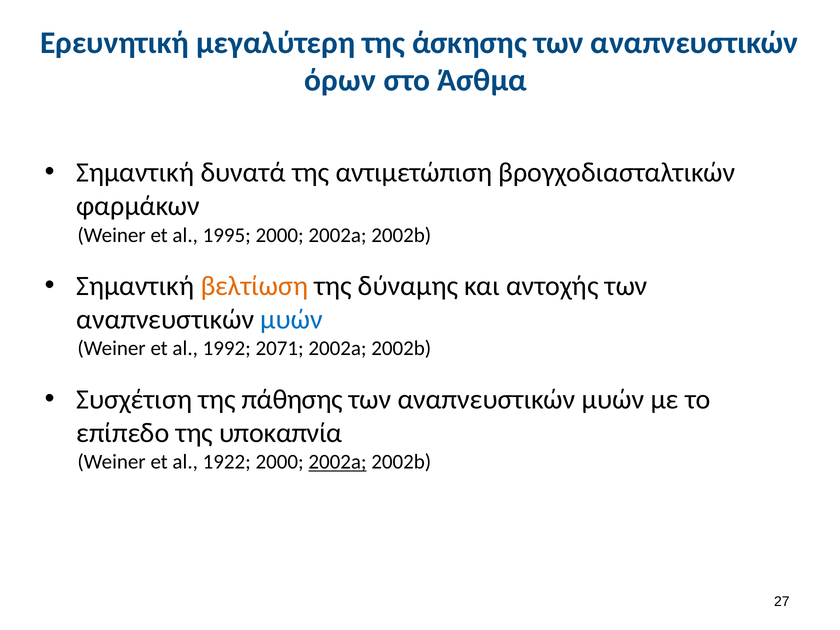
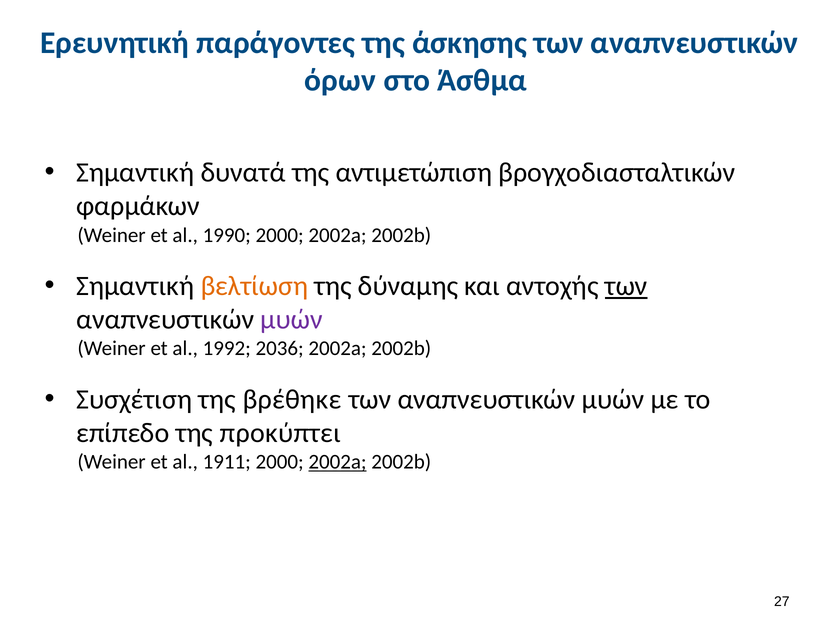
μεγαλύτερη: μεγαλύτερη -> παράγοντες
1995: 1995 -> 1990
των at (626, 286) underline: none -> present
μυών at (292, 320) colour: blue -> purple
2071: 2071 -> 2036
πάθησης: πάθησης -> βρέθηκε
υποκαπνία: υποκαπνία -> προκύπτει
1922: 1922 -> 1911
